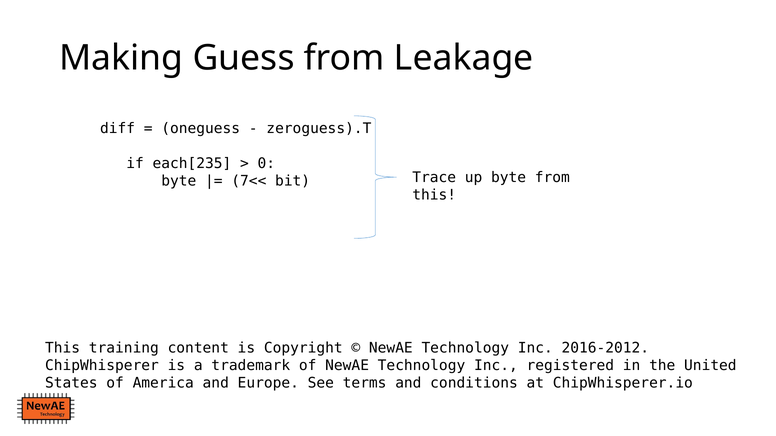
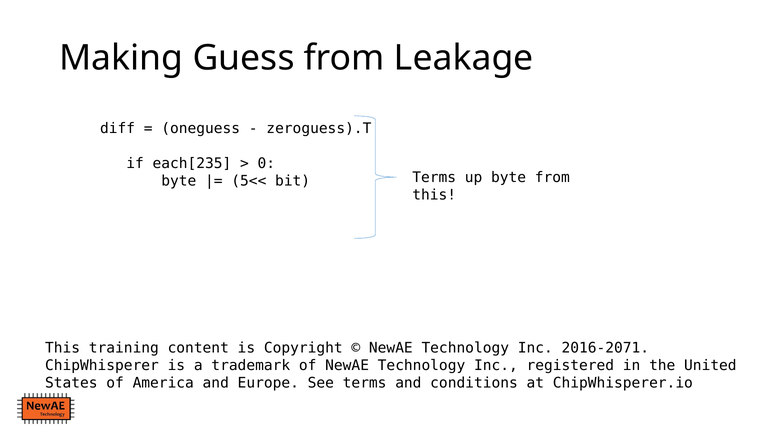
7<<: 7<< -> 5<<
bit Trace: Trace -> Terms
2016-2012: 2016-2012 -> 2016-2071
